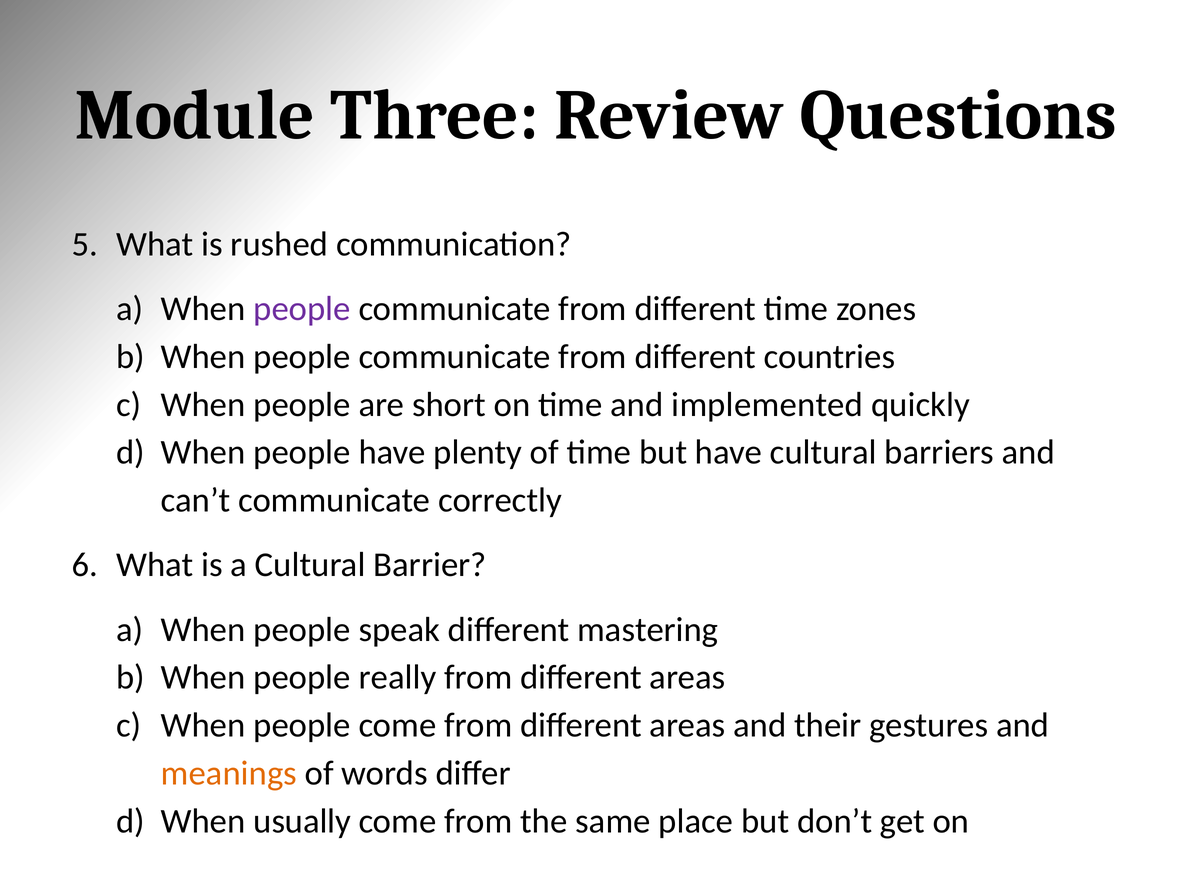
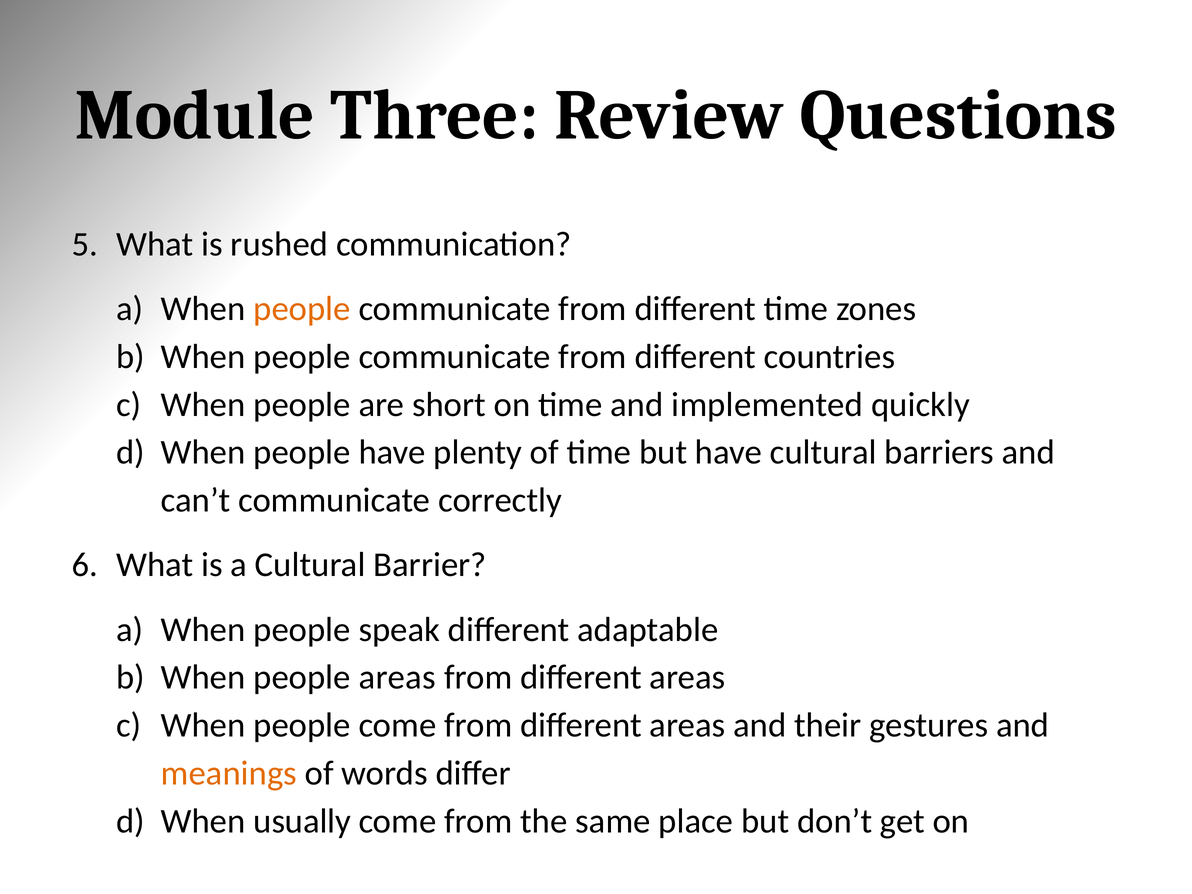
people at (302, 309) colour: purple -> orange
mastering: mastering -> adaptable
people really: really -> areas
